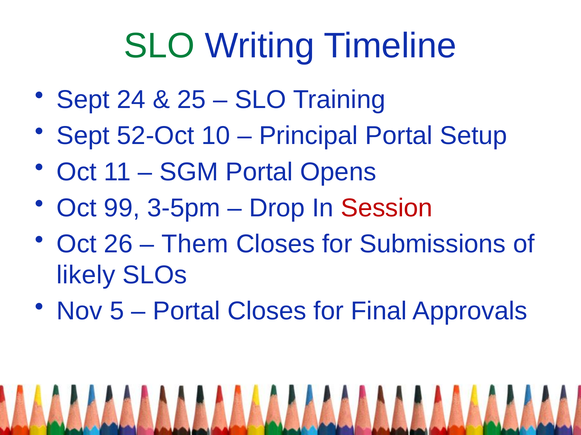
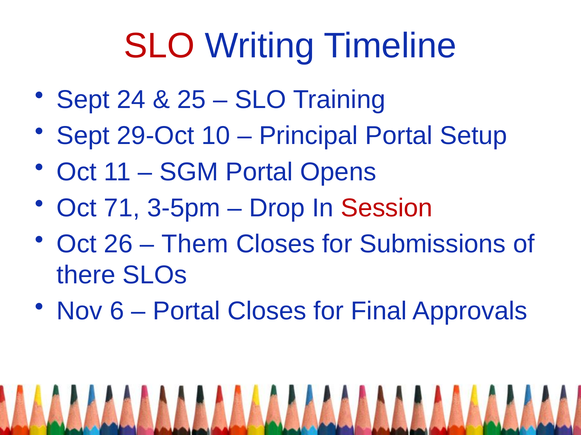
SLO at (159, 46) colour: green -> red
52-Oct: 52-Oct -> 29-Oct
99: 99 -> 71
likely: likely -> there
5: 5 -> 6
